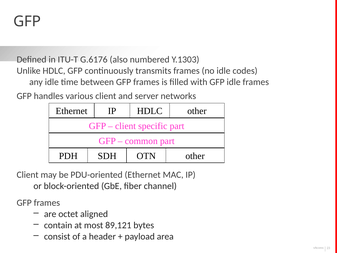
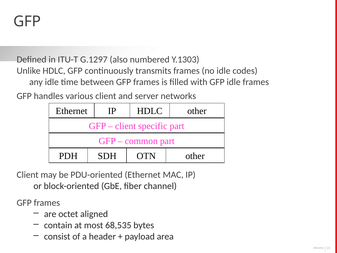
G.6176: G.6176 -> G.1297
89,121: 89,121 -> 68,535
